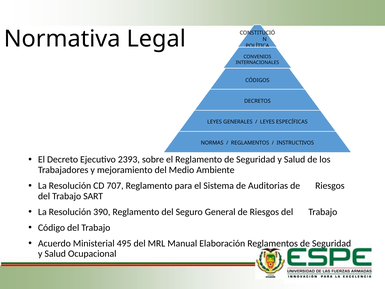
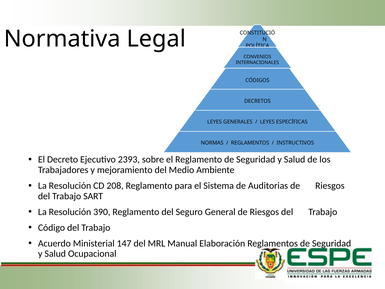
707: 707 -> 208
495: 495 -> 147
